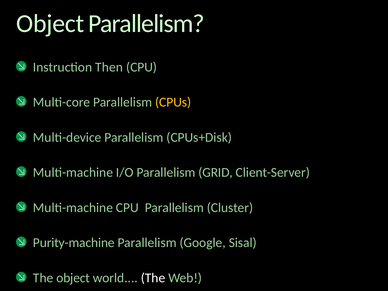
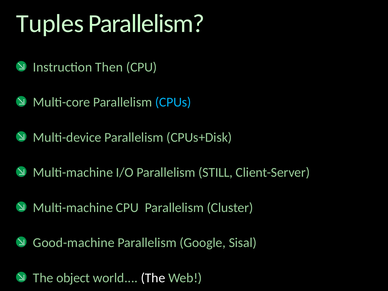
Object at (50, 24): Object -> Tuples
CPUs colour: yellow -> light blue
GRID: GRID -> STILL
Purity-machine: Purity-machine -> Good-machine
